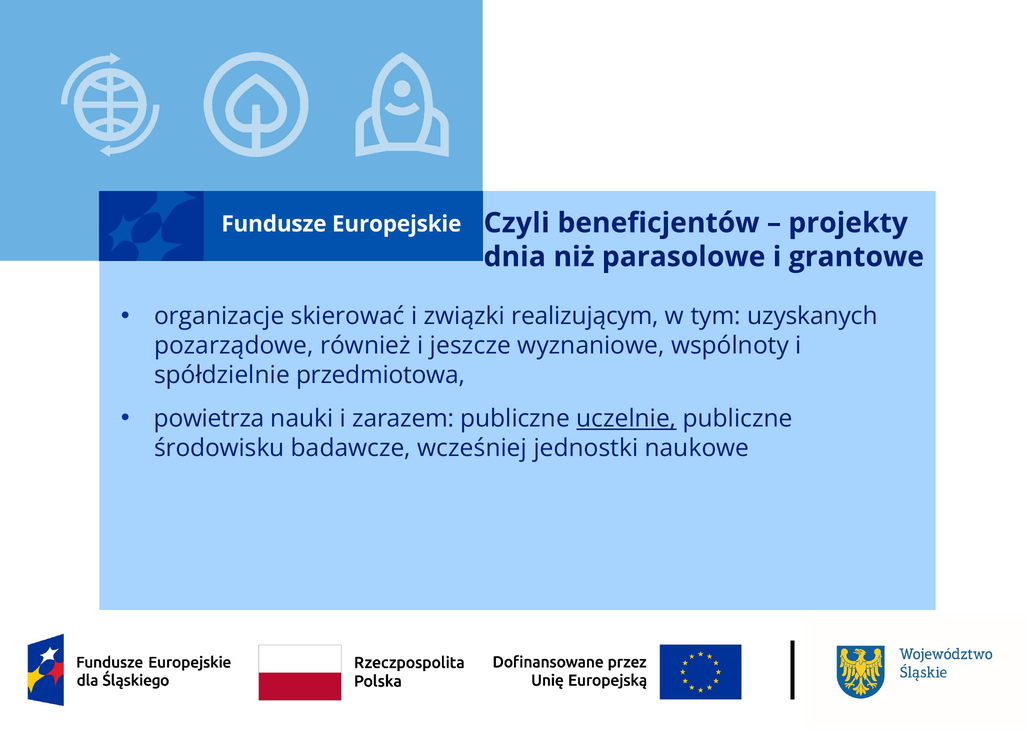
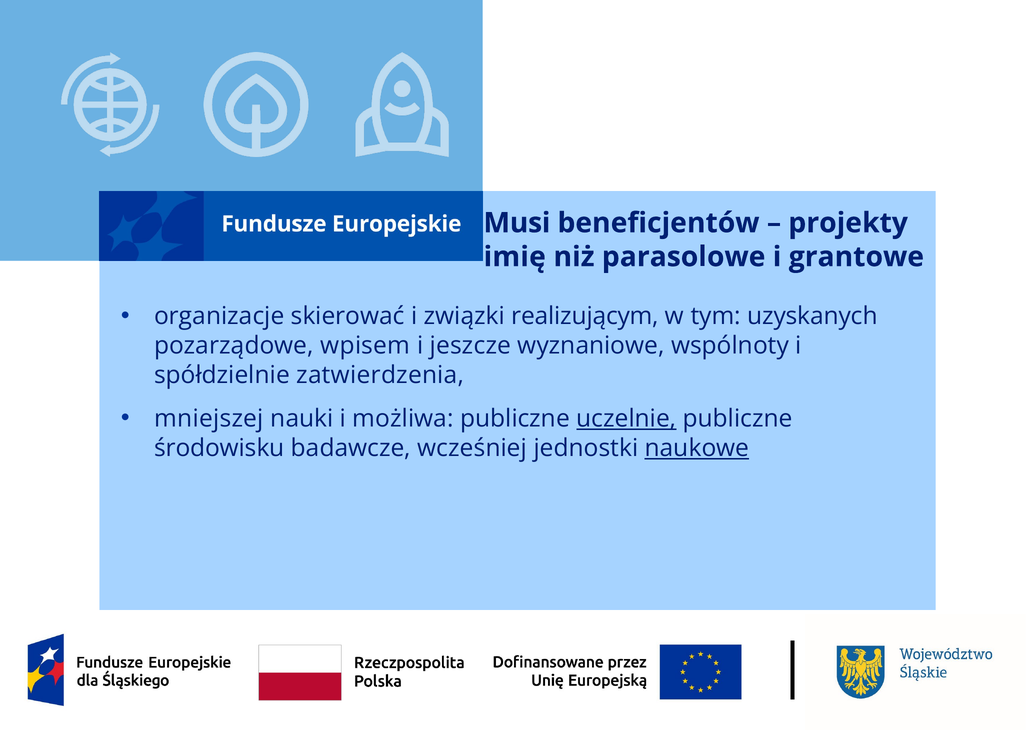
Czyli: Czyli -> Musi
dnia: dnia -> imię
również: również -> wpisem
przedmiotowa: przedmiotowa -> zatwierdzenia
powietrza: powietrza -> mniejszej
zarazem: zarazem -> możliwa
naukowe underline: none -> present
